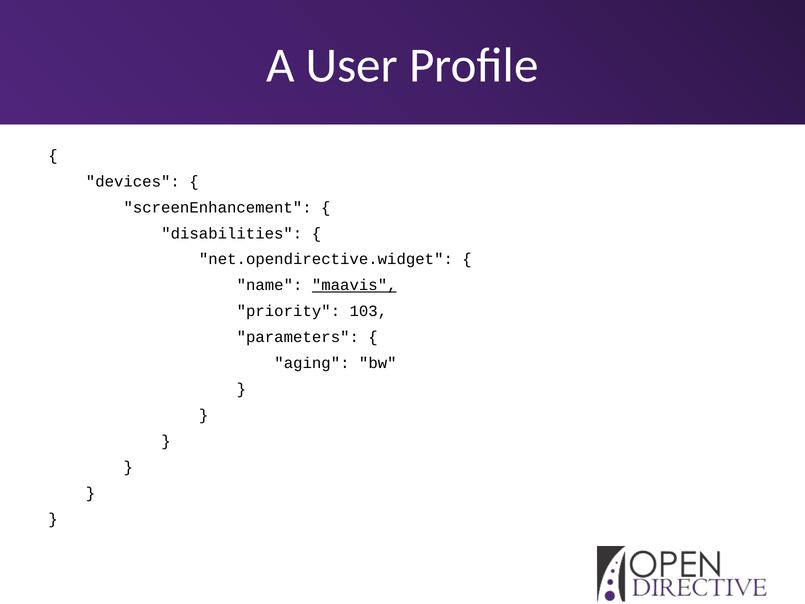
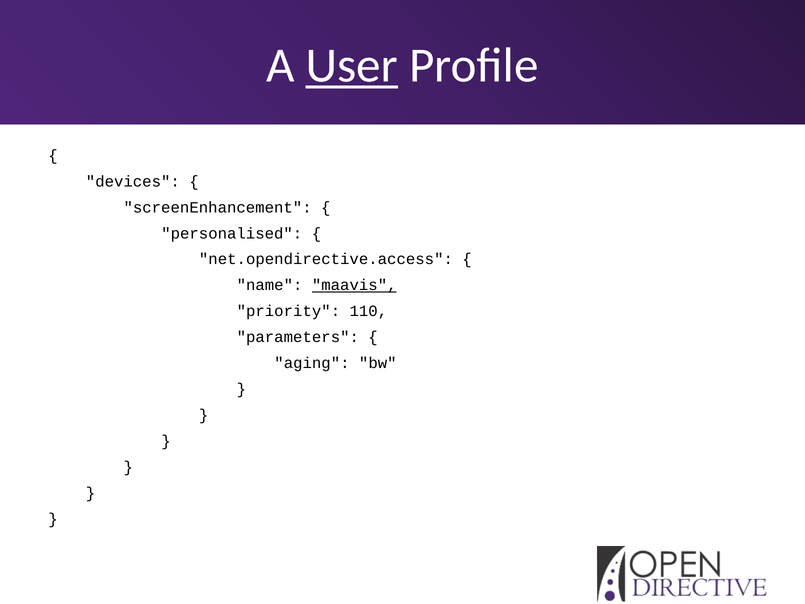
User underline: none -> present
disabilities: disabilities -> personalised
net.opendirective.widget: net.opendirective.widget -> net.opendirective.access
103: 103 -> 110
